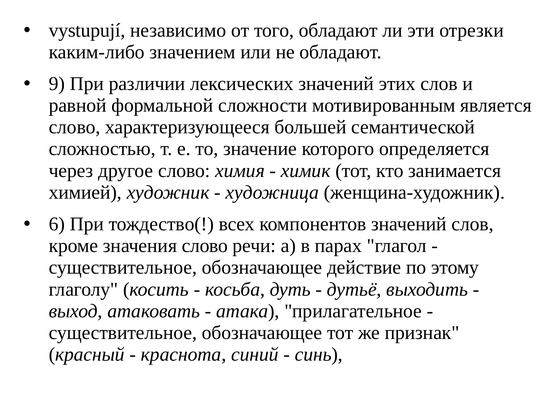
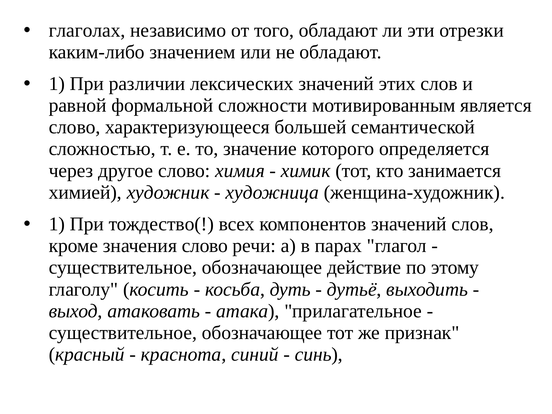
vystupují: vystupují -> глаголах
9 at (57, 84): 9 -> 1
6 at (57, 224): 6 -> 1
